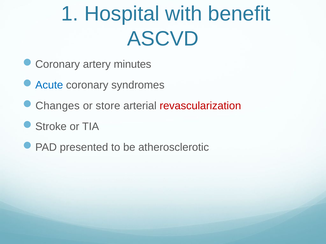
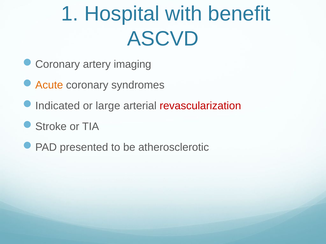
minutes: minutes -> imaging
Acute colour: blue -> orange
Changes: Changes -> Indicated
store: store -> large
